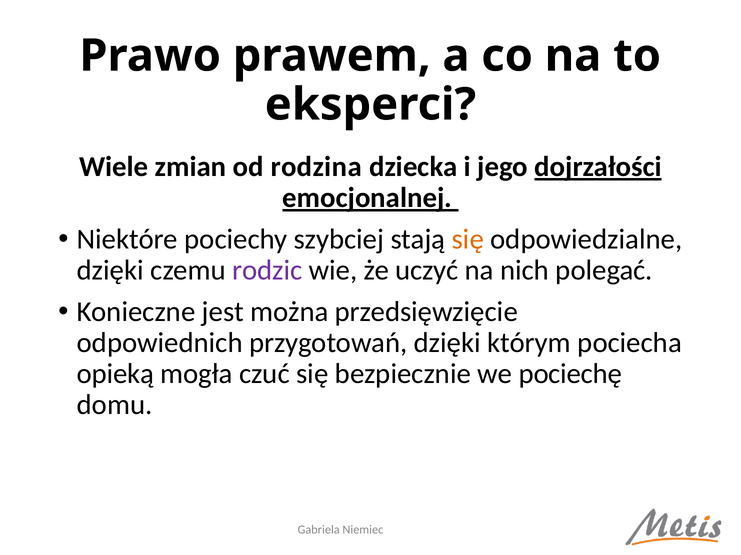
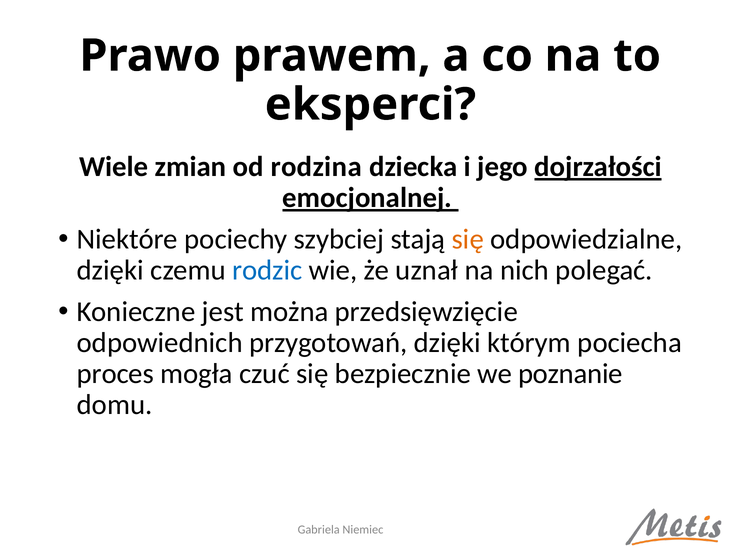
rodzic colour: purple -> blue
uczyć: uczyć -> uznał
opieką: opieką -> proces
pociechę: pociechę -> poznanie
